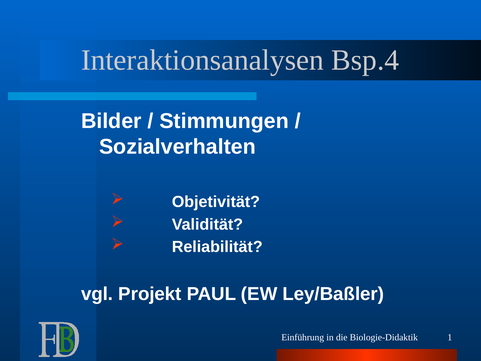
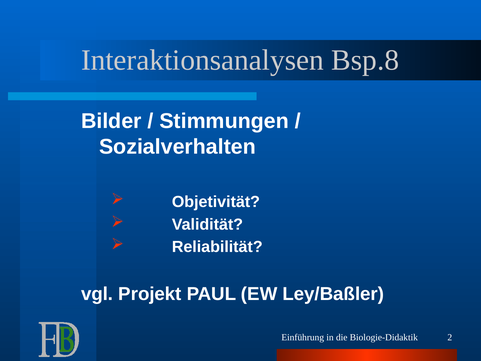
Bsp.4: Bsp.4 -> Bsp.8
1: 1 -> 2
